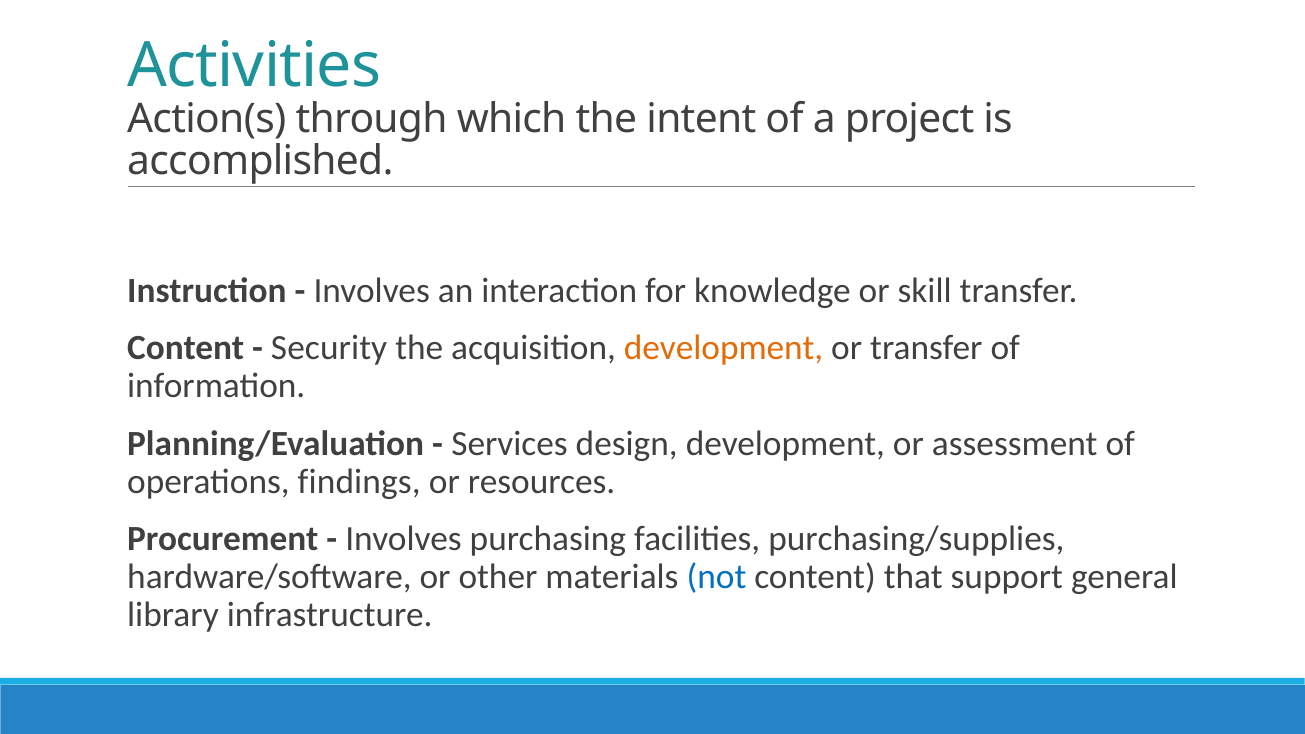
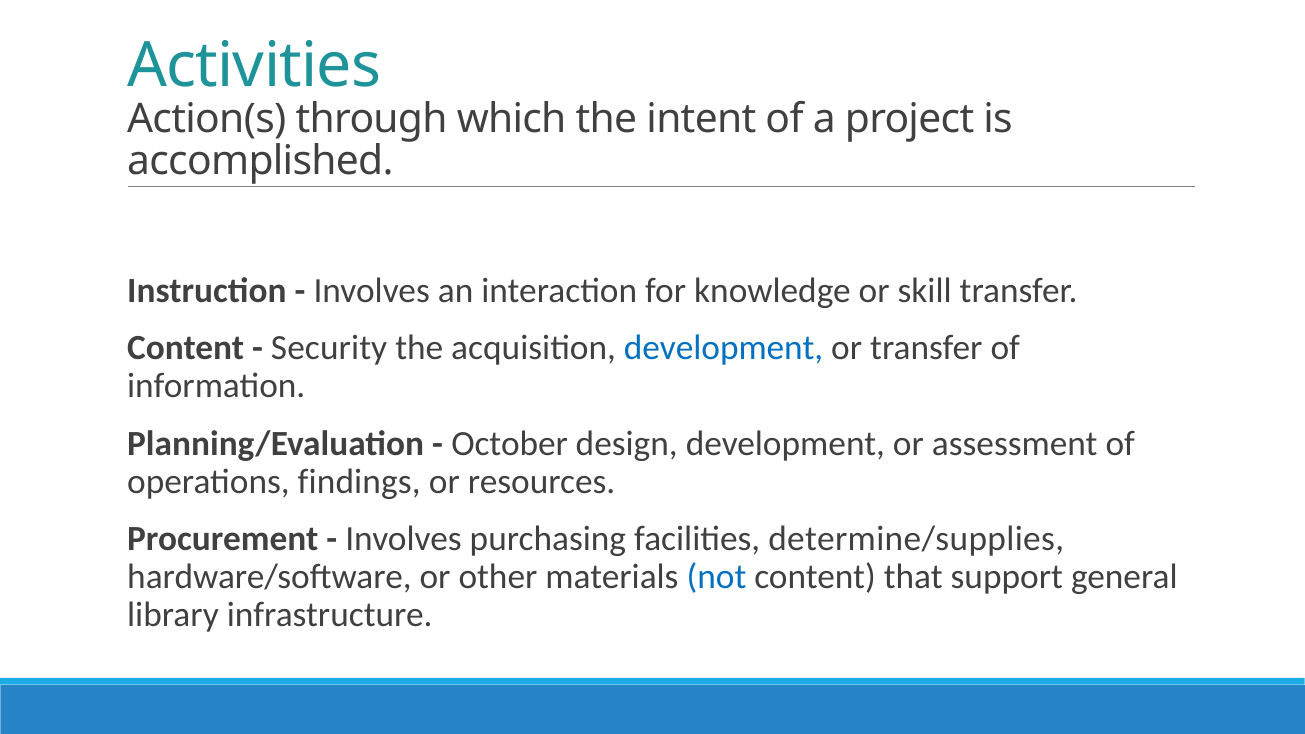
development at (724, 348) colour: orange -> blue
Services: Services -> October
purchasing/supplies: purchasing/supplies -> determine/supplies
